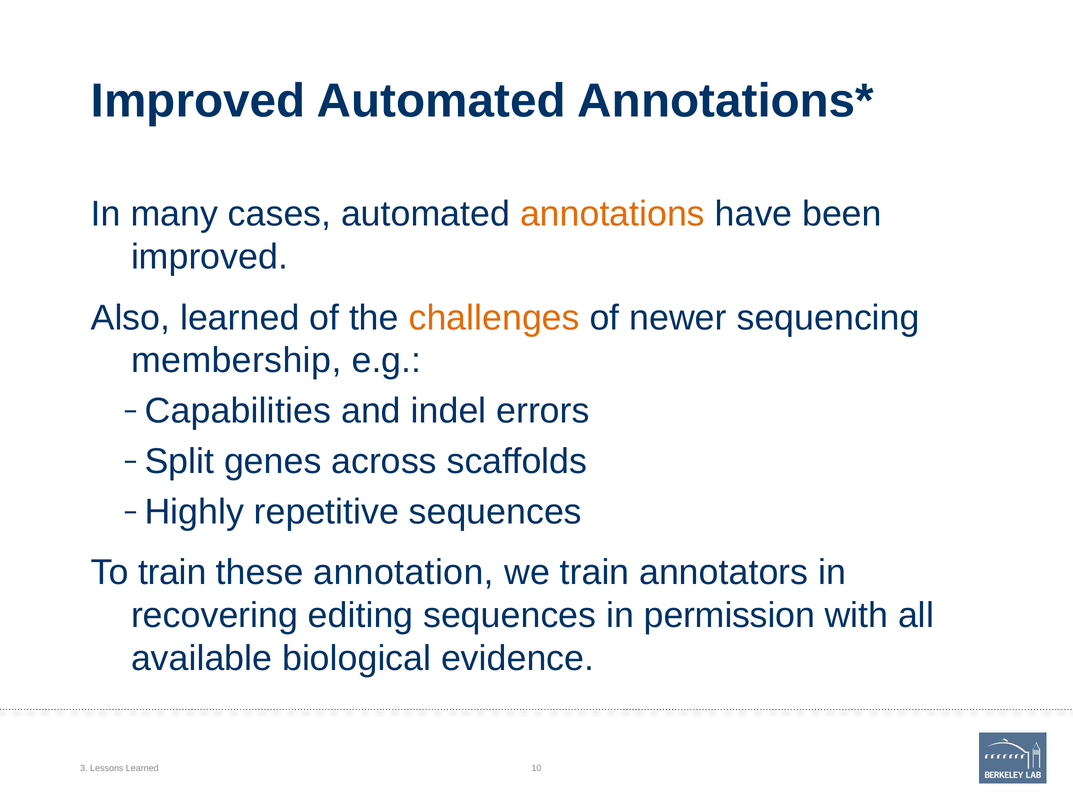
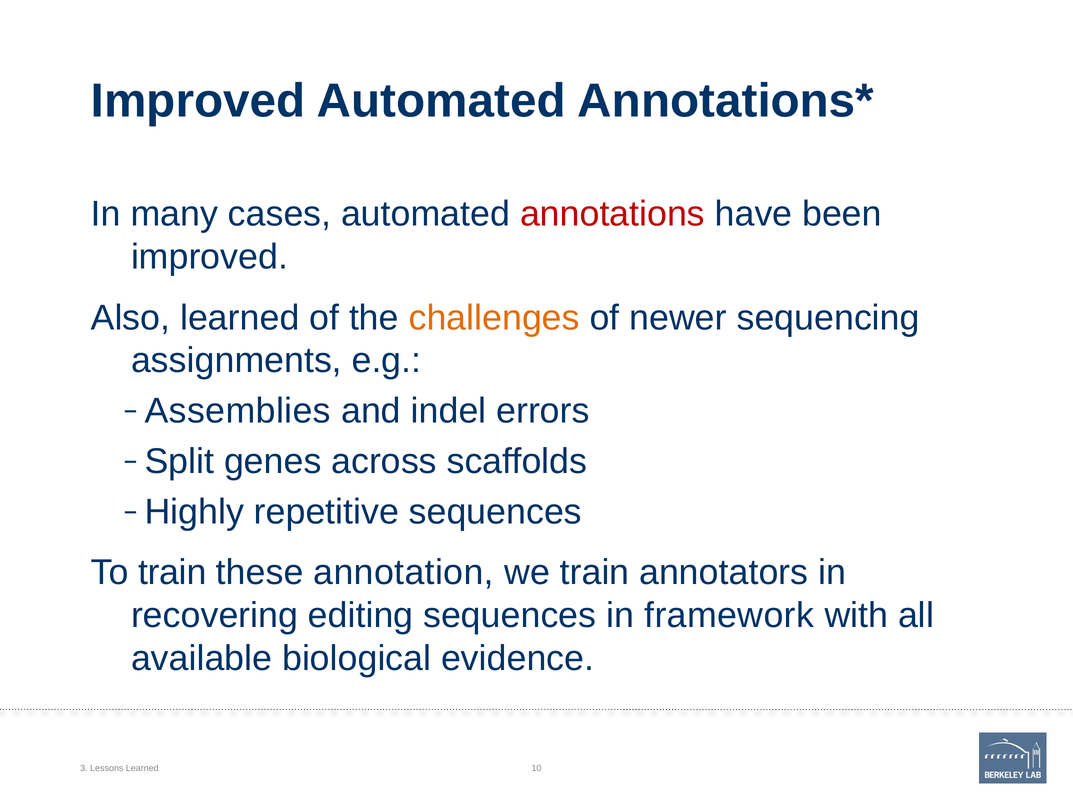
annotations colour: orange -> red
membership: membership -> assignments
Capabilities: Capabilities -> Assemblies
permission: permission -> framework
